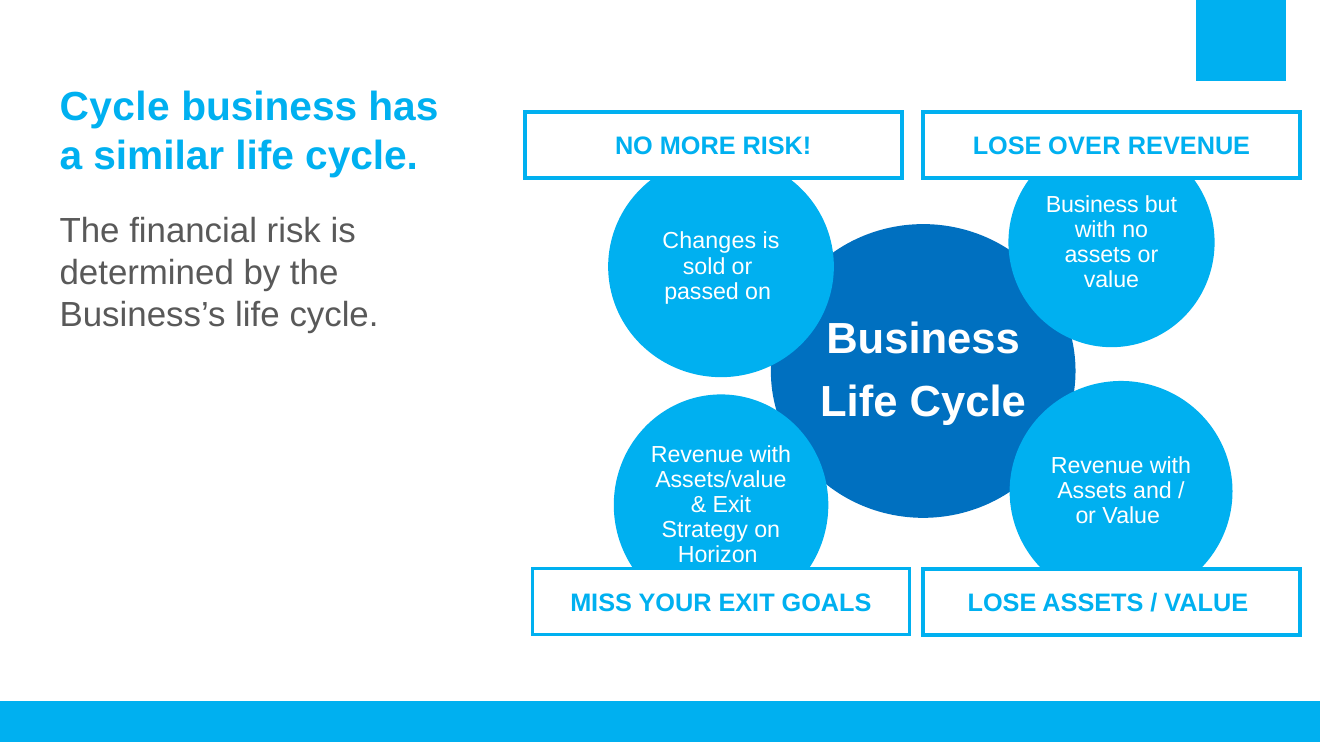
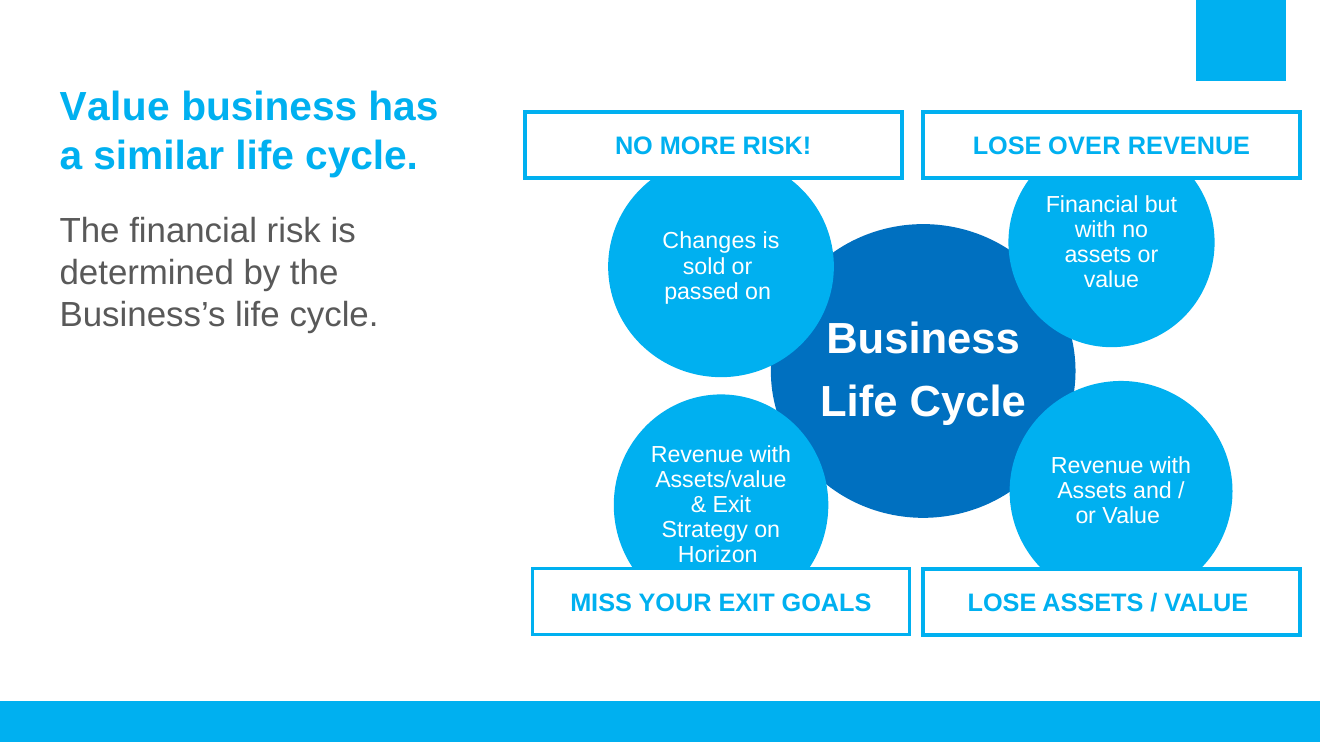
Cycle at (115, 107): Cycle -> Value
Business at (1092, 205): Business -> Financial
